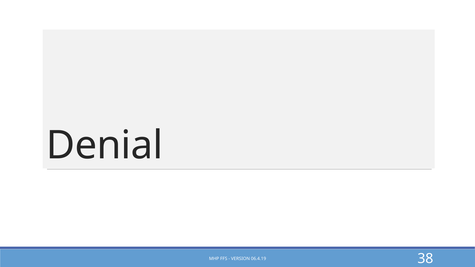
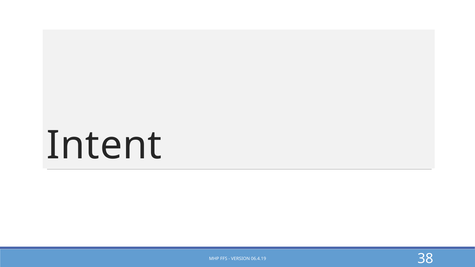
Denial: Denial -> Intent
